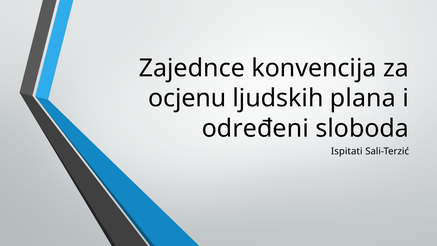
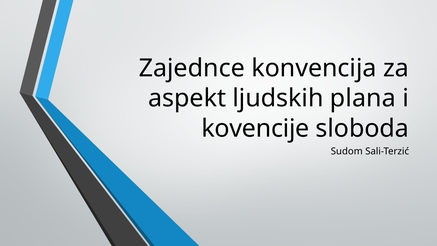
ocjenu: ocjenu -> aspekt
određeni: određeni -> kovencije
Ispitati: Ispitati -> Sudom
